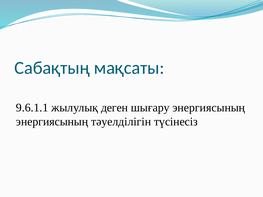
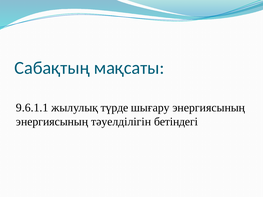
деген: деген -> түрде
түсінесіз: түсінесіз -> бетіндегі
